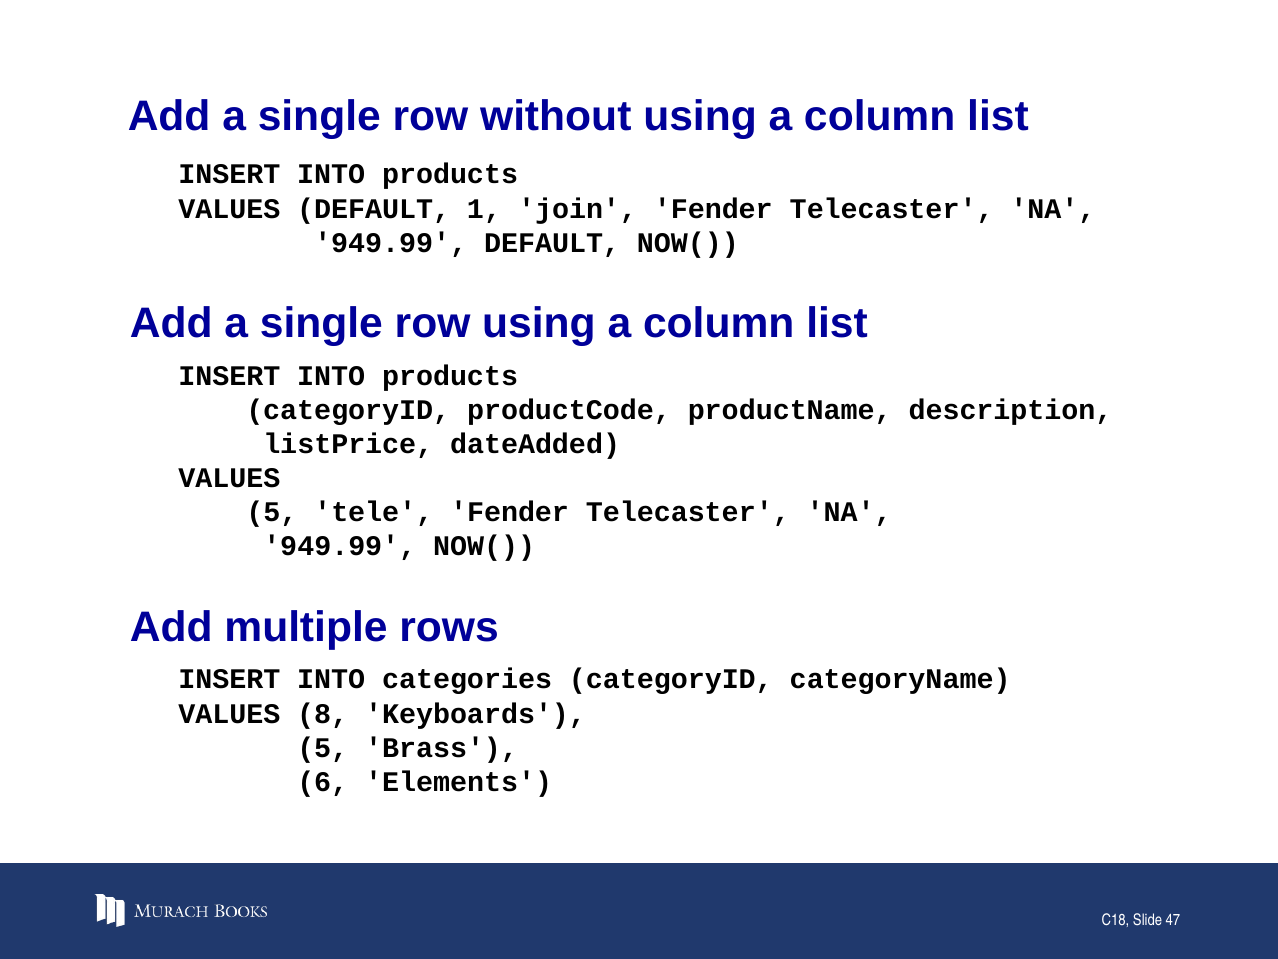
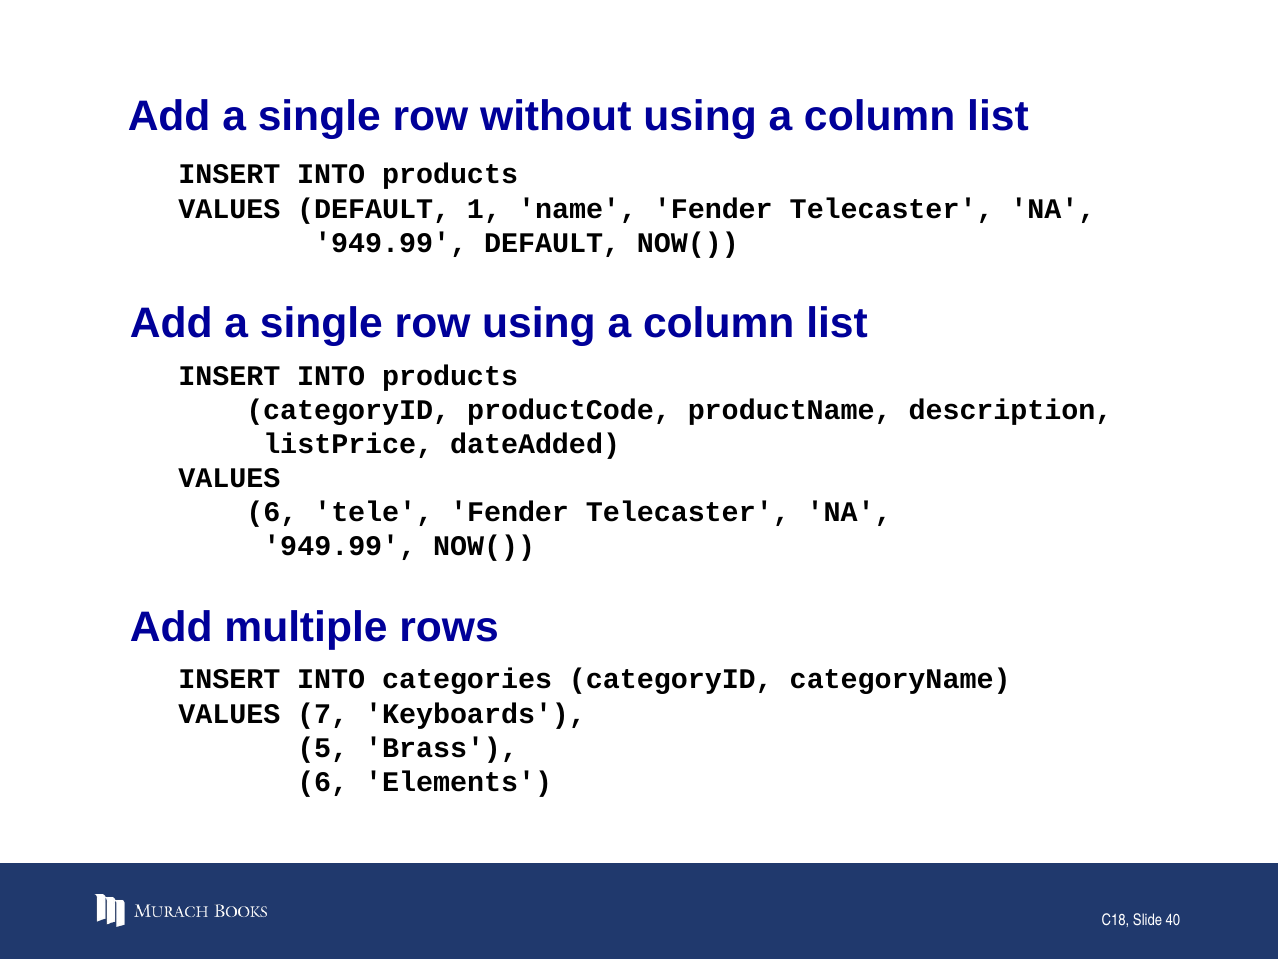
join: join -> name
5 at (272, 512): 5 -> 6
8: 8 -> 7
47: 47 -> 40
